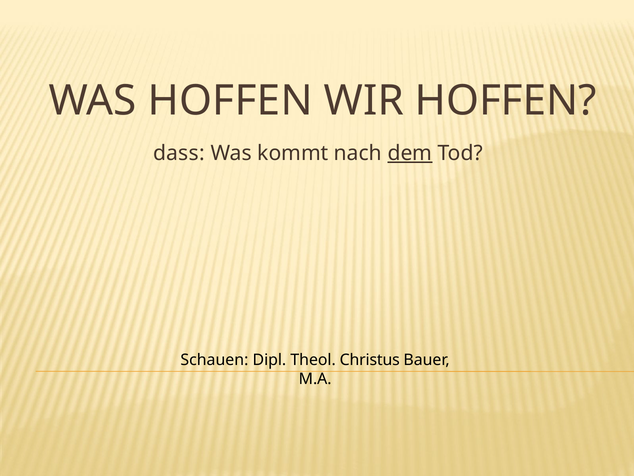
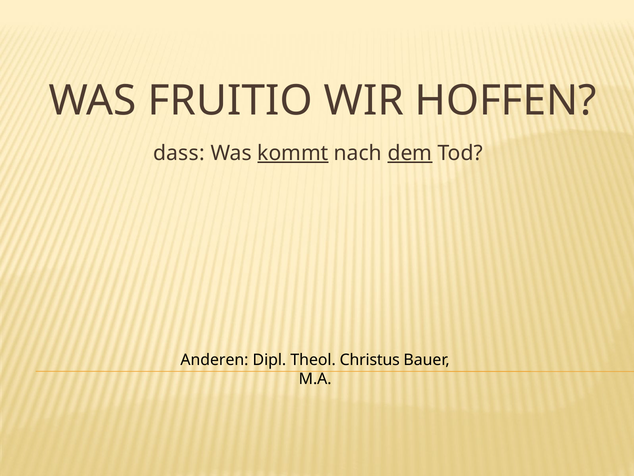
WAS HOFFEN: HOFFEN -> FRUITIO
kommt underline: none -> present
Schauen: Schauen -> Anderen
